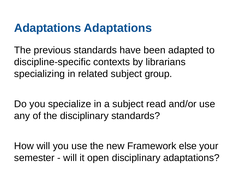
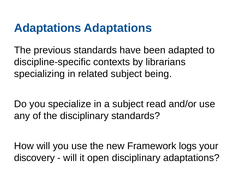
group: group -> being
else: else -> logs
semester: semester -> discovery
